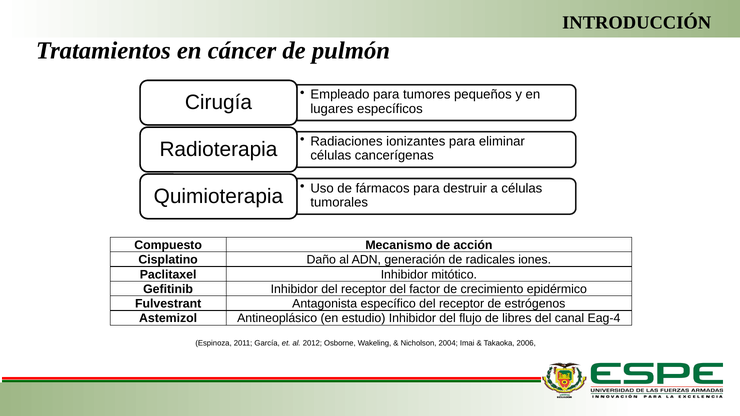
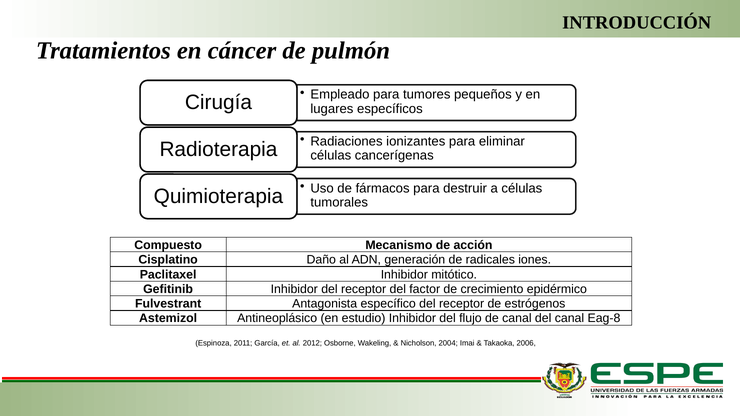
de libres: libres -> canal
Eag-4: Eag-4 -> Eag-8
